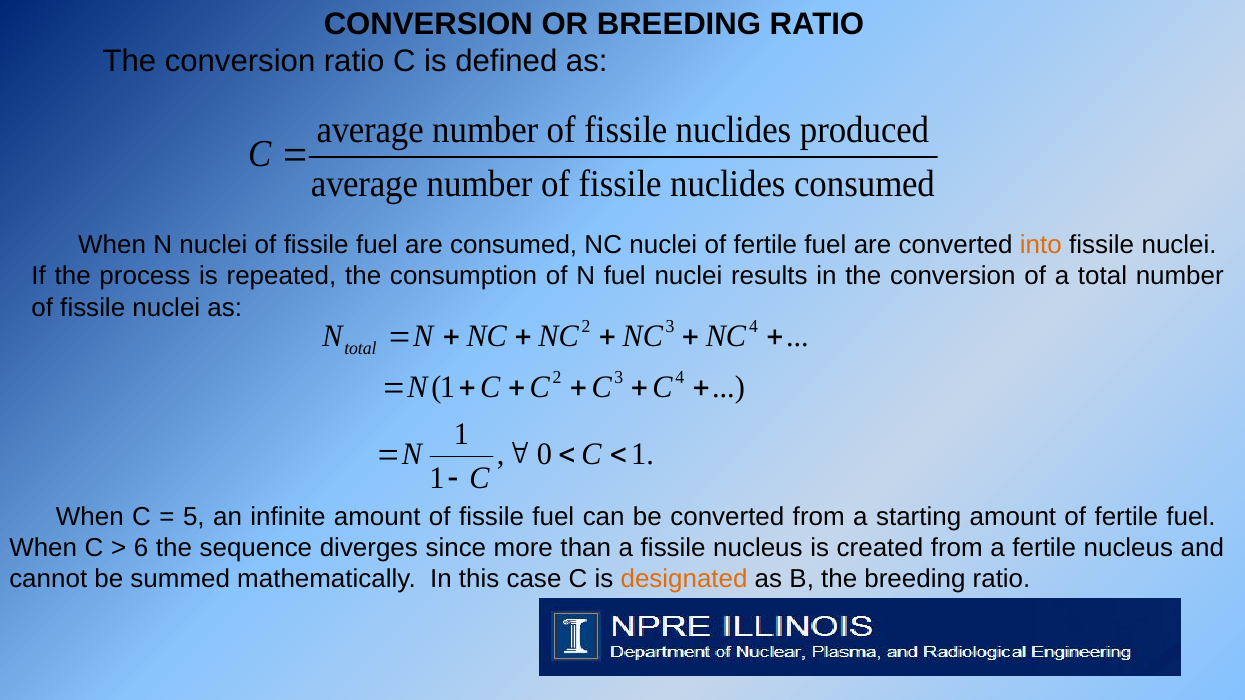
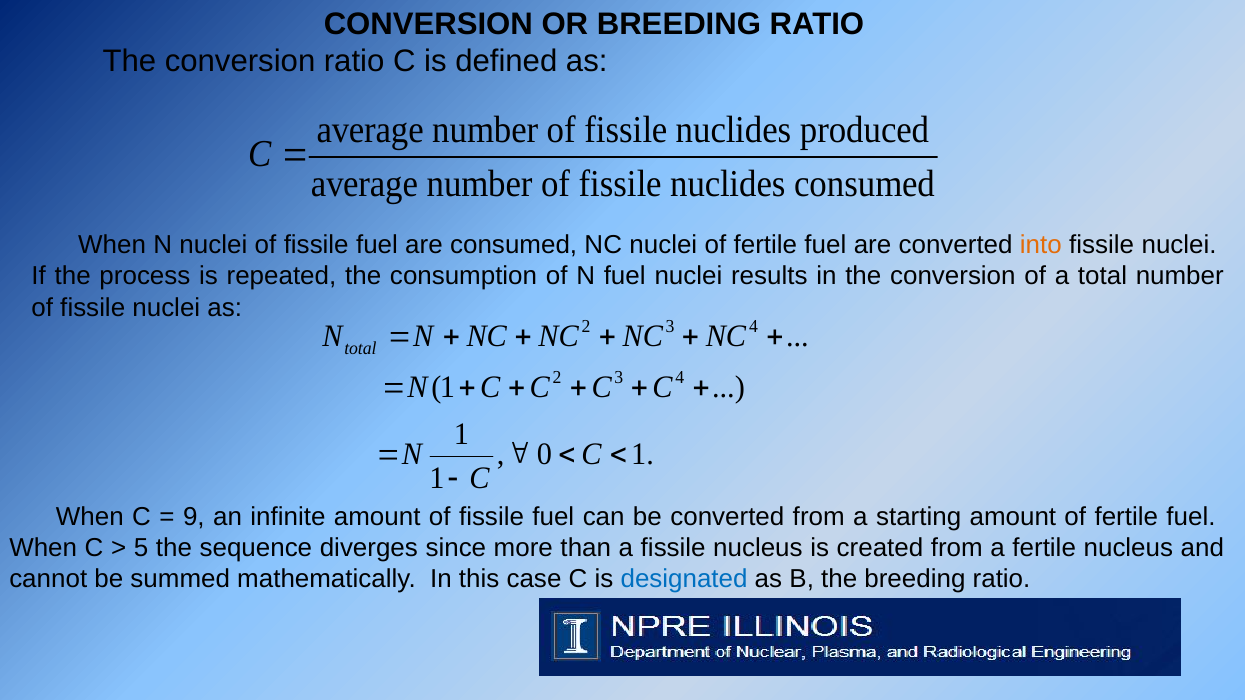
5: 5 -> 9
6: 6 -> 5
designated colour: orange -> blue
